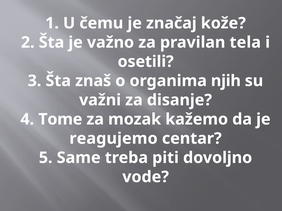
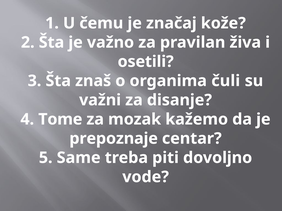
tela: tela -> živa
njih: njih -> čuli
reagujemo: reagujemo -> prepoznaje
